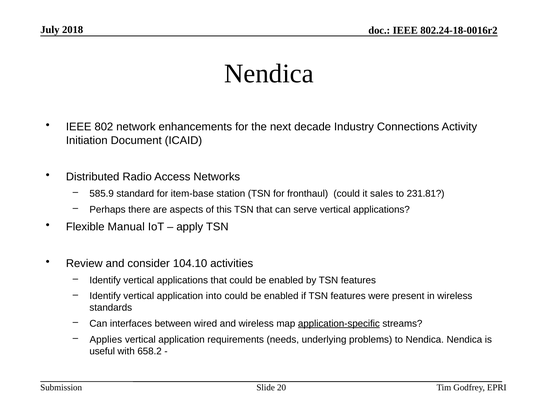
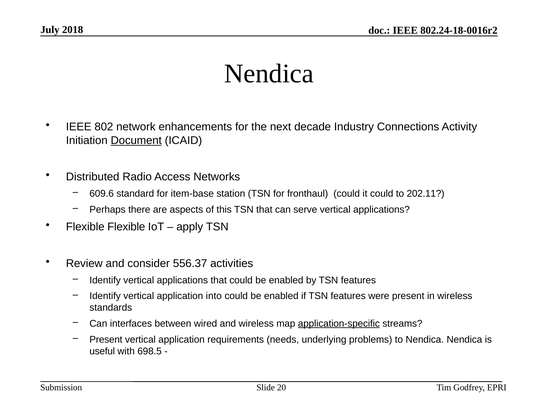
Document underline: none -> present
585.9: 585.9 -> 609.6
it sales: sales -> could
231.81: 231.81 -> 202.11
Flexible Manual: Manual -> Flexible
104.10: 104.10 -> 556.37
Applies at (106, 339): Applies -> Present
658.2: 658.2 -> 698.5
